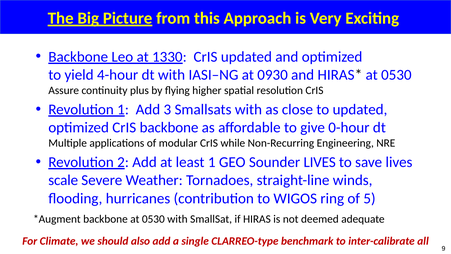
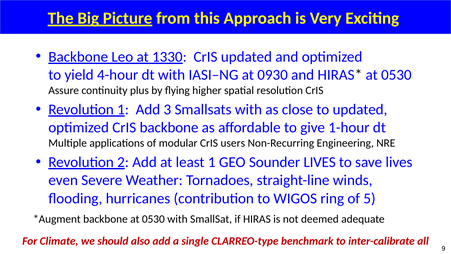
0-hour: 0-hour -> 1-hour
while: while -> users
scale: scale -> even
